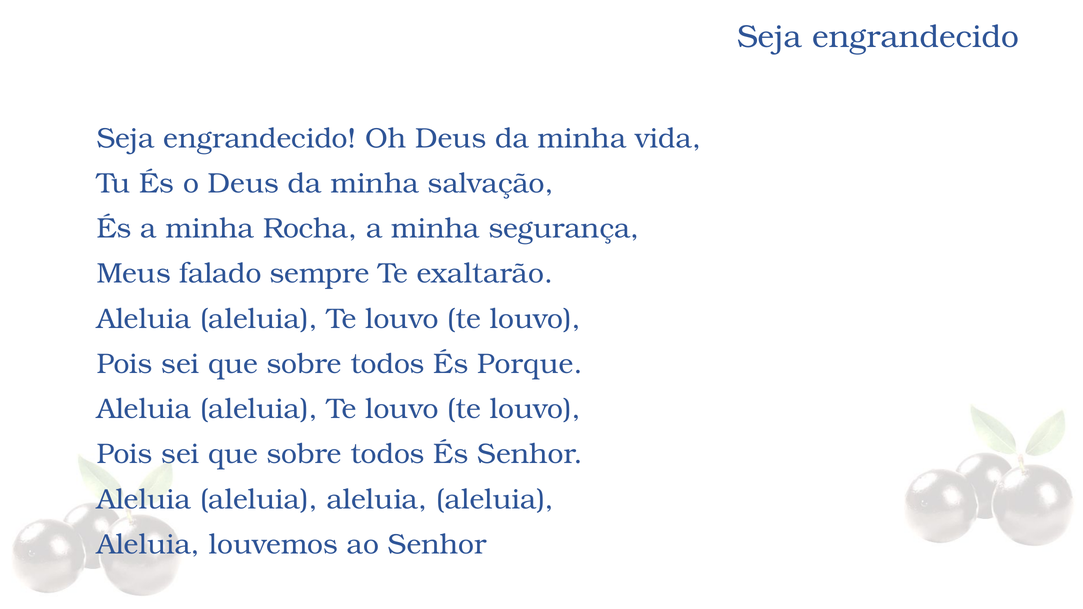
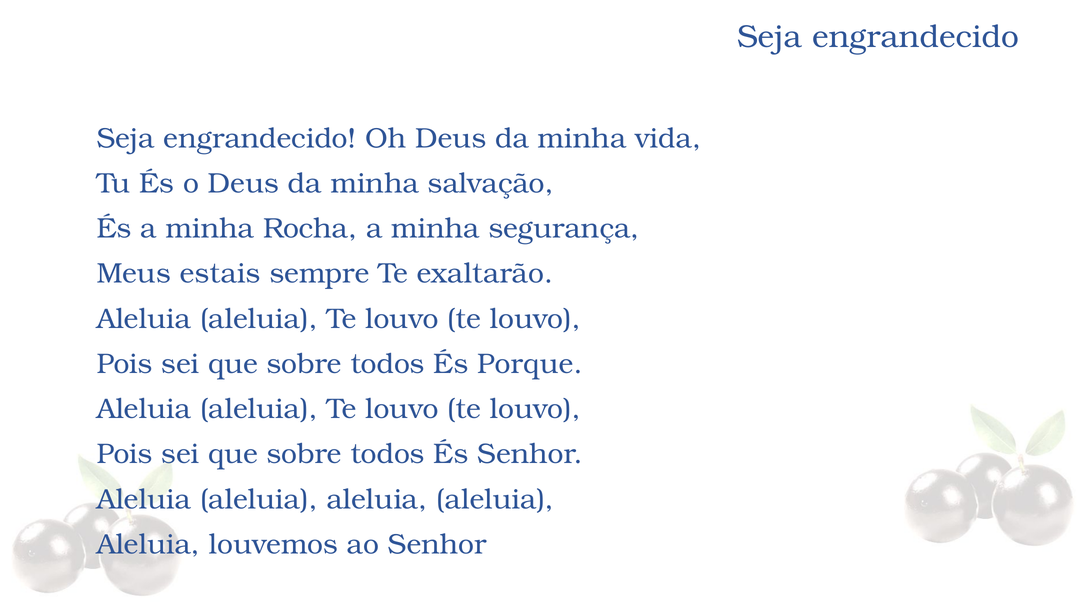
falado: falado -> estais
